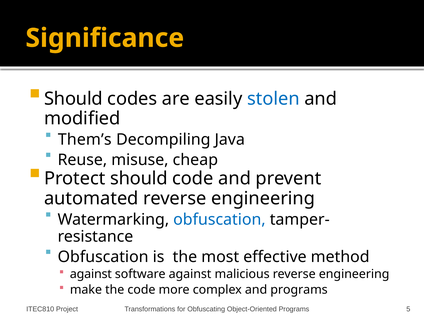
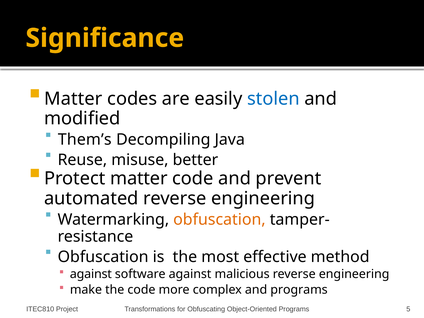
Should at (73, 99): Should -> Matter
cheap: cheap -> better
Protect should: should -> matter
obfuscation at (219, 219) colour: blue -> orange
